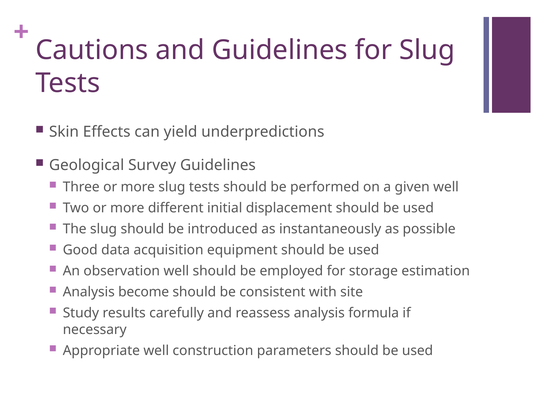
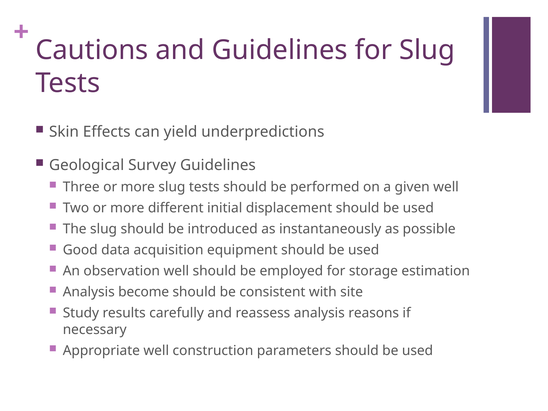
formula: formula -> reasons
